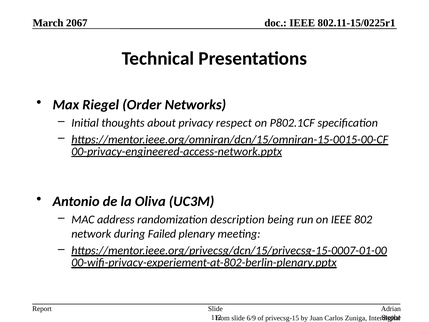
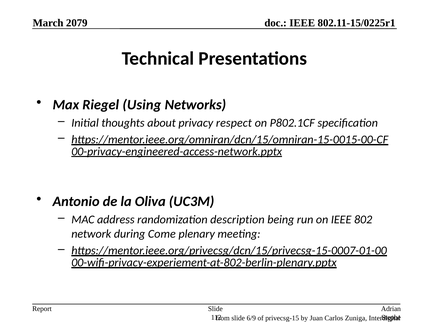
2067: 2067 -> 2079
Order: Order -> Using
Failed: Failed -> Come
